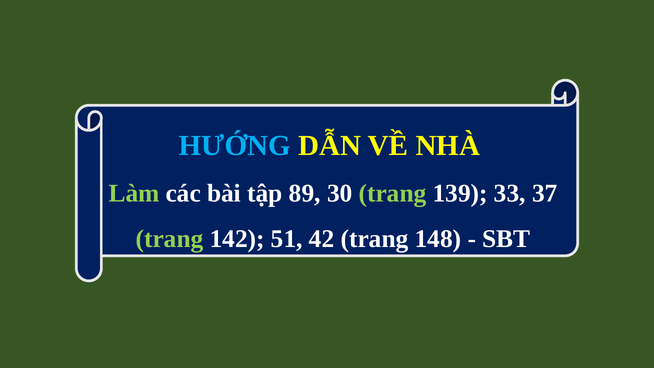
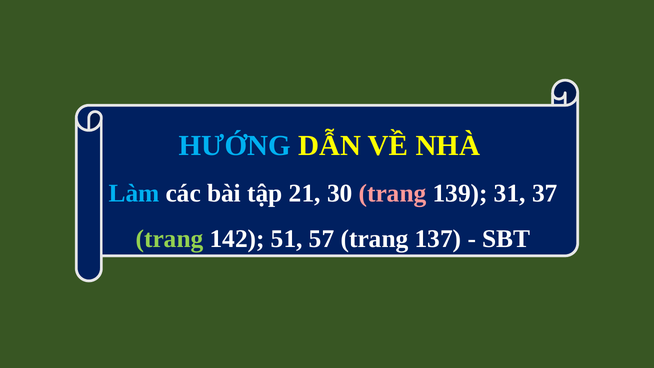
Làm colour: light green -> light blue
89: 89 -> 21
trang at (393, 193) colour: light green -> pink
33: 33 -> 31
42: 42 -> 57
148: 148 -> 137
